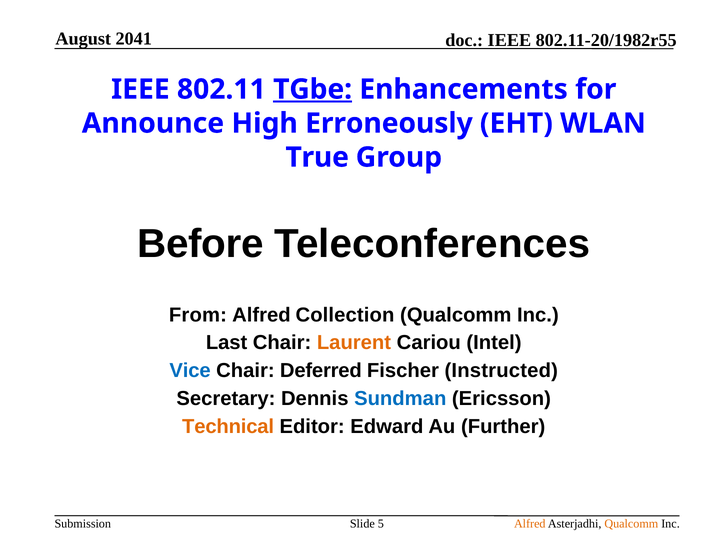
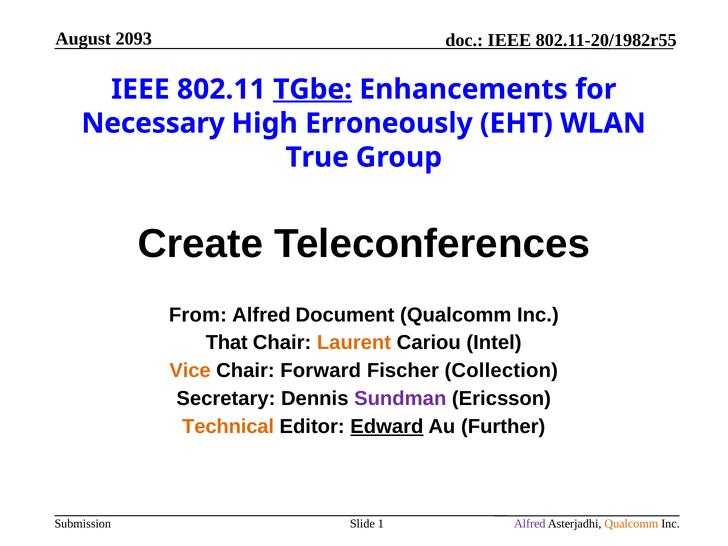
2041: 2041 -> 2093
Announce: Announce -> Necessary
Before: Before -> Create
Collection: Collection -> Document
Last: Last -> That
Vice colour: blue -> orange
Deferred: Deferred -> Forward
Instructed: Instructed -> Collection
Sundman colour: blue -> purple
Edward underline: none -> present
5: 5 -> 1
Alfred at (530, 524) colour: orange -> purple
